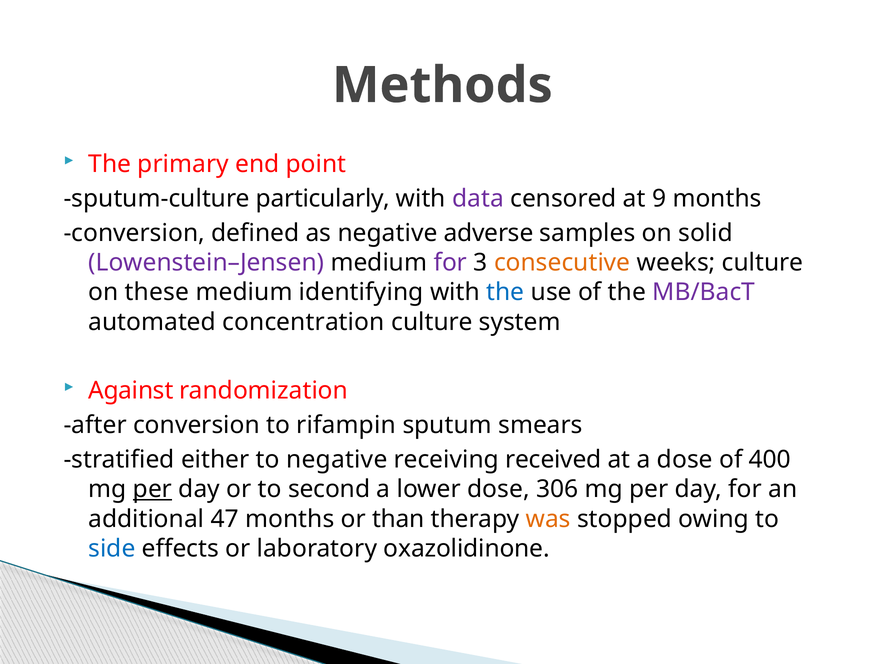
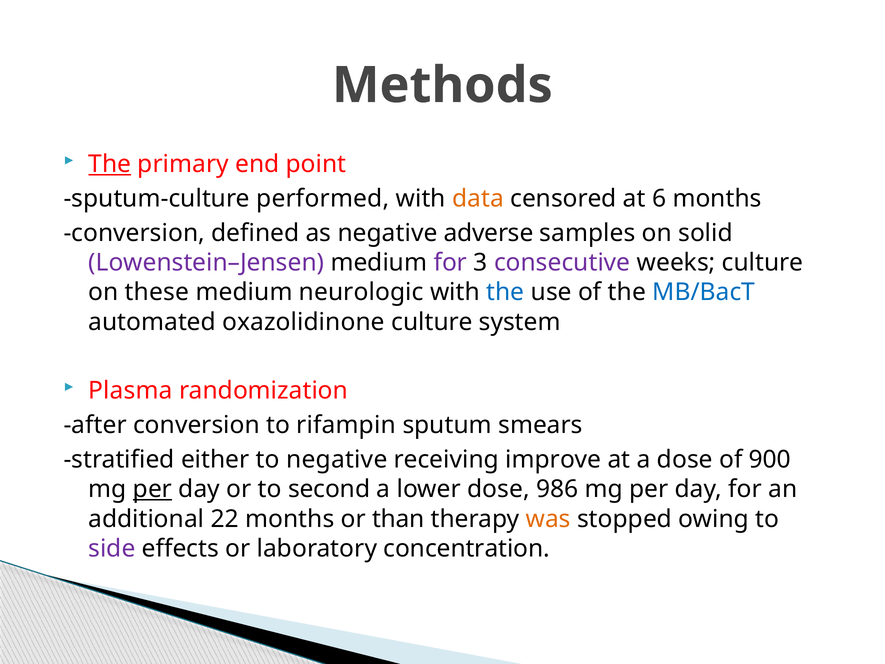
The at (110, 164) underline: none -> present
particularly: particularly -> performed
data colour: purple -> orange
9: 9 -> 6
consecutive colour: orange -> purple
identifying: identifying -> neurologic
MB/BacT colour: purple -> blue
concentration: concentration -> oxazolidinone
Against: Against -> Plasma
received: received -> improve
400: 400 -> 900
306: 306 -> 986
47: 47 -> 22
side colour: blue -> purple
oxazolidinone: oxazolidinone -> concentration
